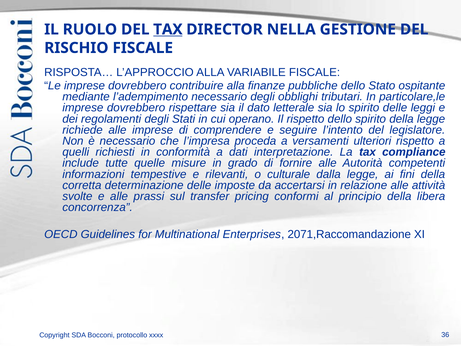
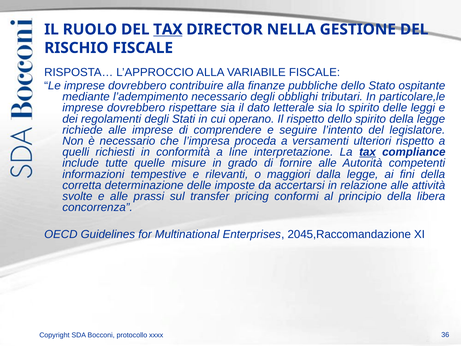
dati: dati -> line
tax at (368, 152) underline: none -> present
culturale: culturale -> maggiori
2071,Raccomandazione: 2071,Raccomandazione -> 2045,Raccomandazione
